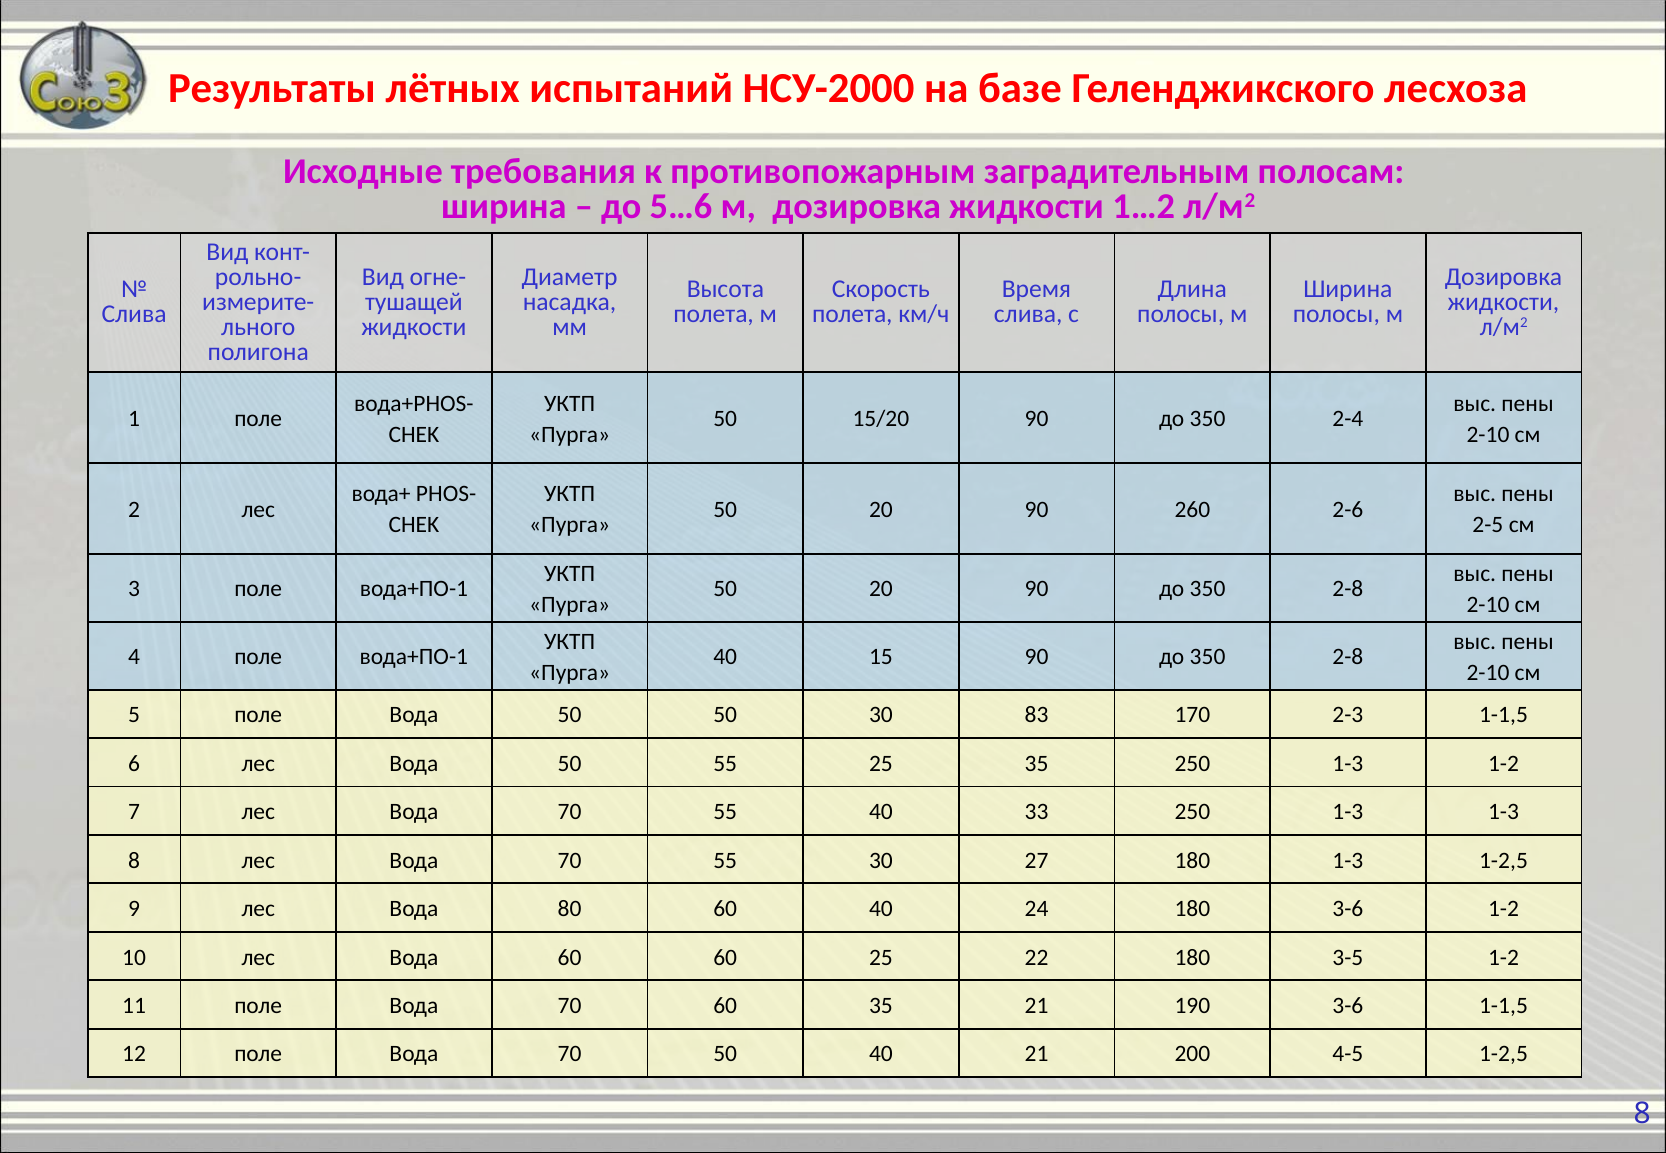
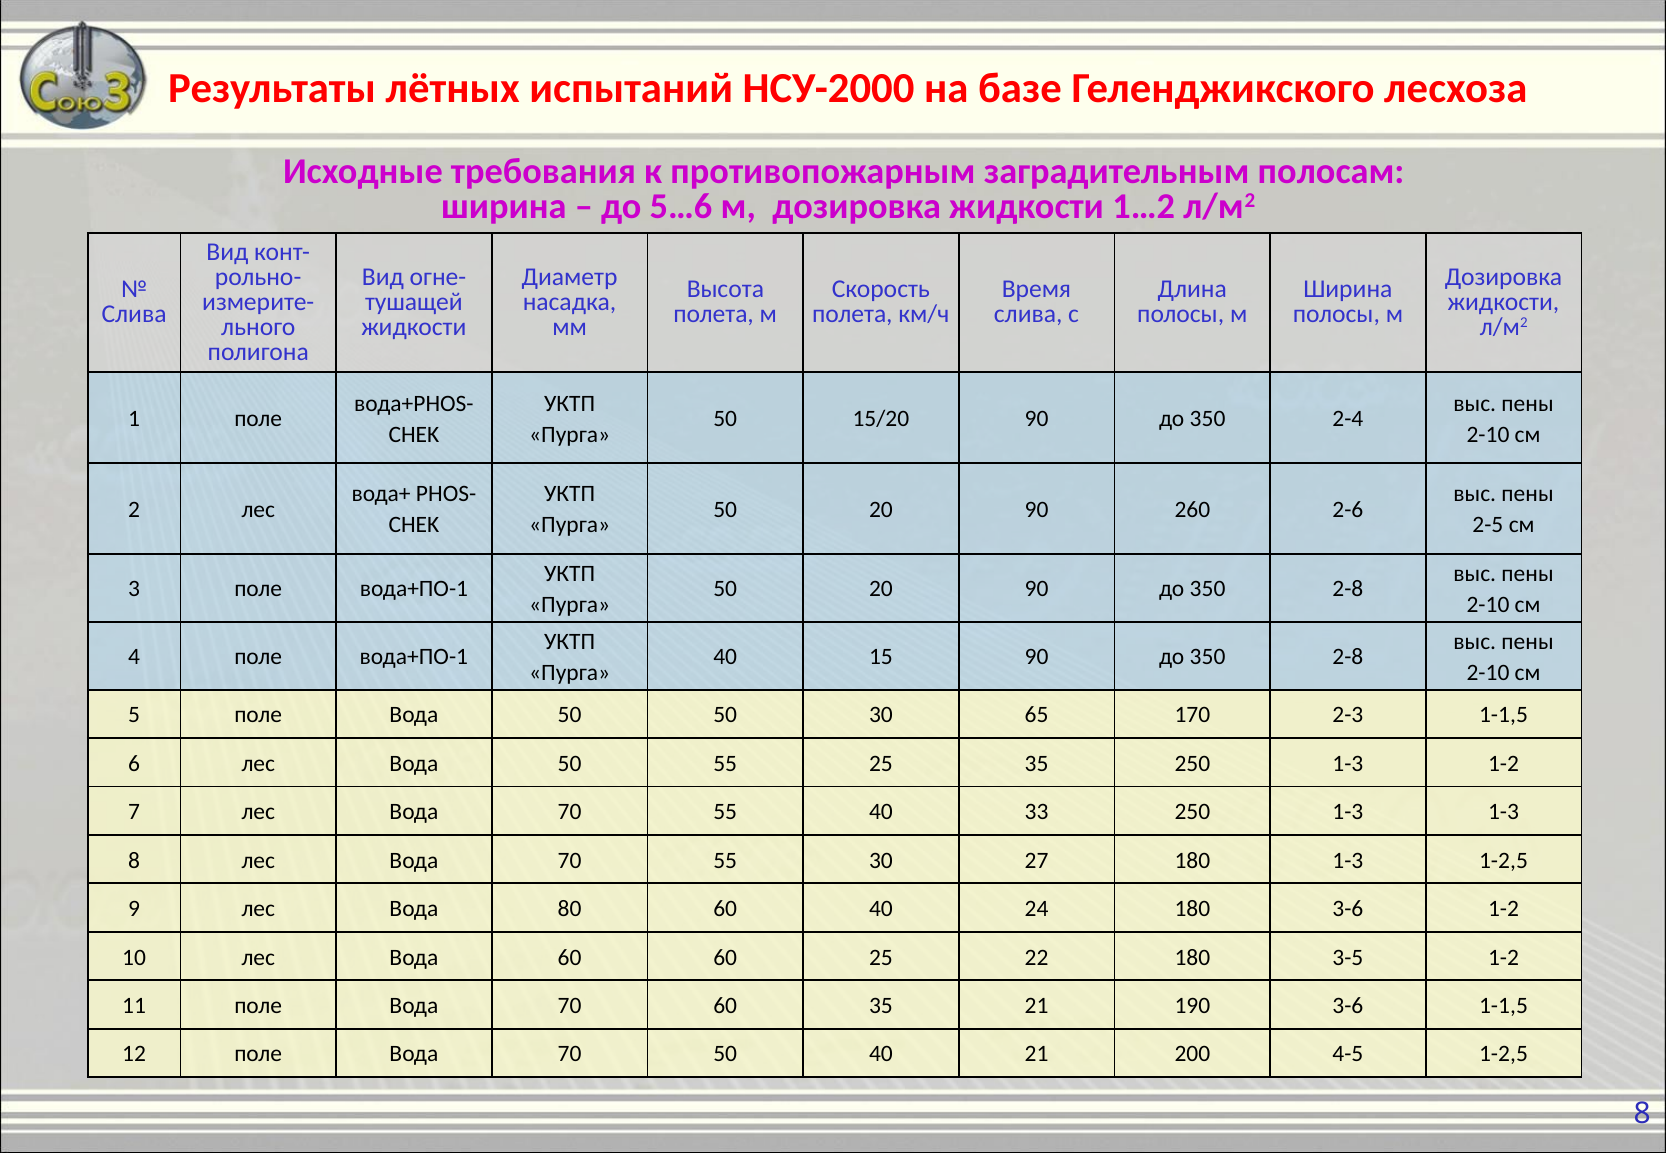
83: 83 -> 65
